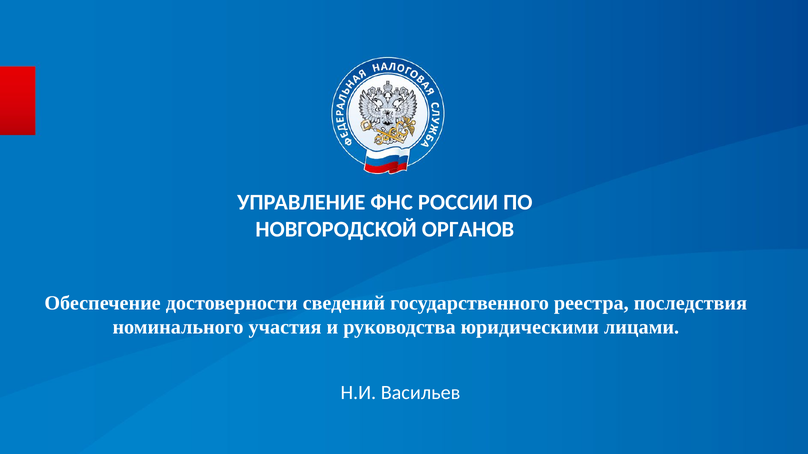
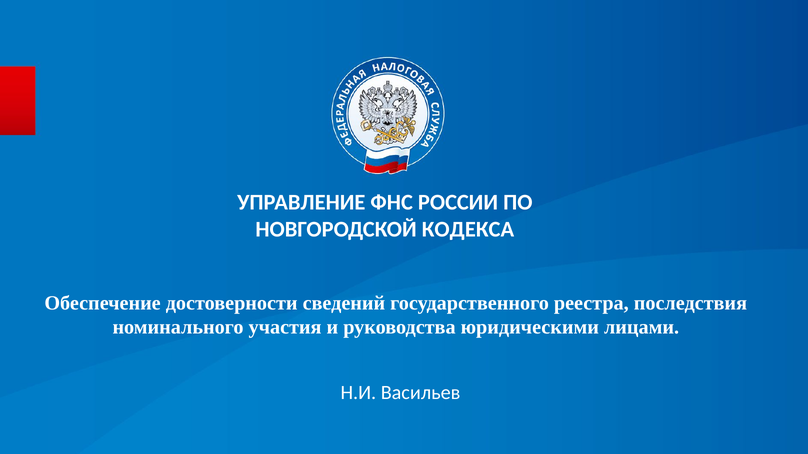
ОРГАНОВ: ОРГАНОВ -> КОДЕКСА
